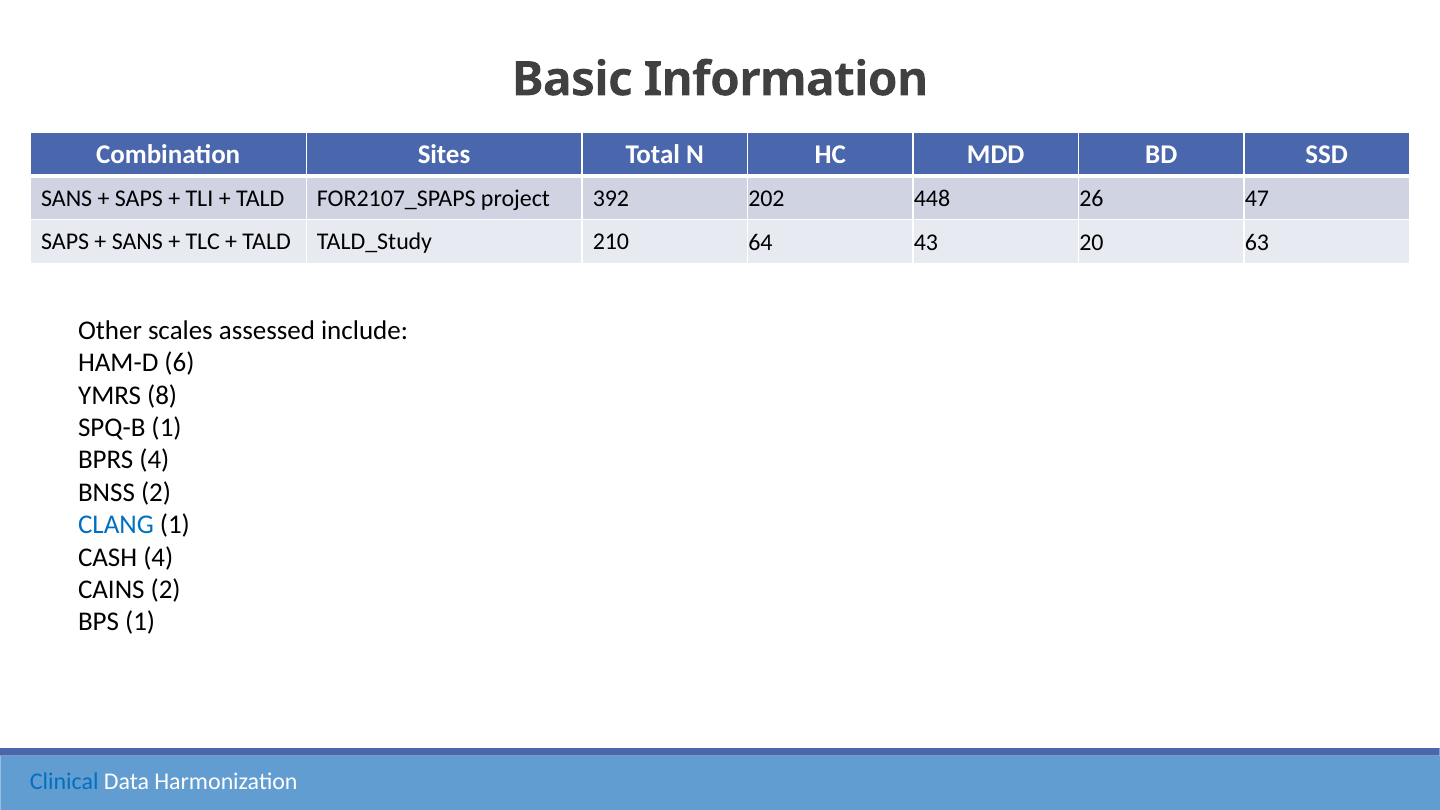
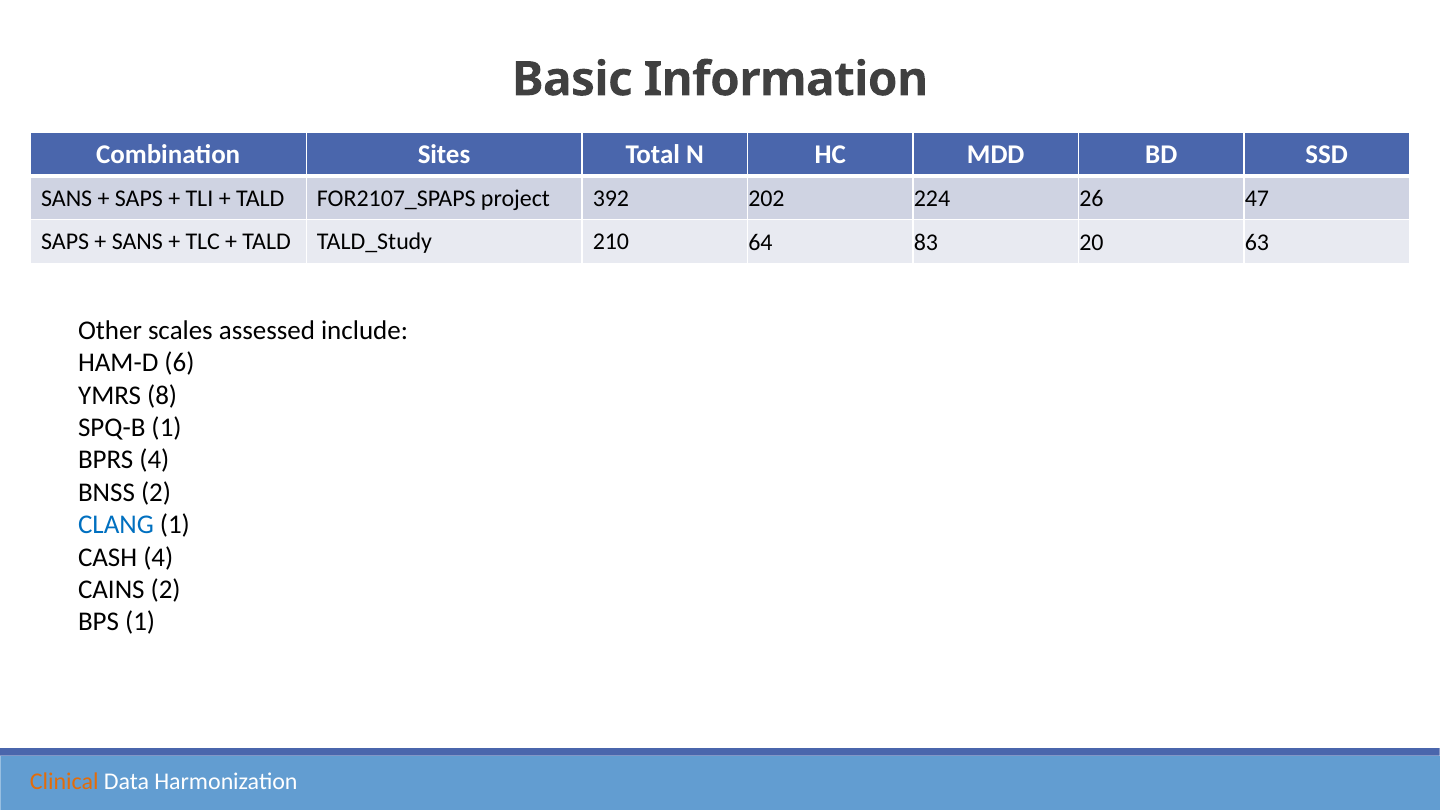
448: 448 -> 224
43: 43 -> 83
Clinical colour: blue -> orange
